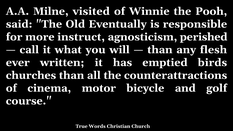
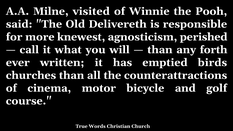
Eventually: Eventually -> Delivereth
instruct: instruct -> knewest
flesh: flesh -> forth
